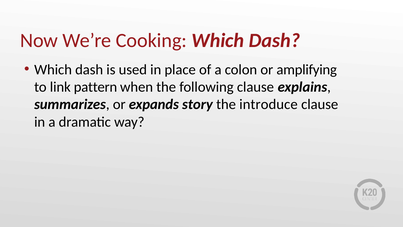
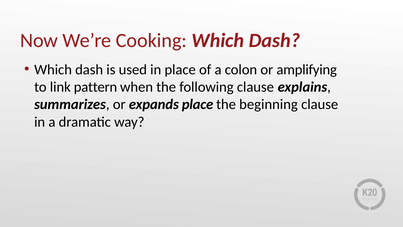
expands story: story -> place
introduce: introduce -> beginning
